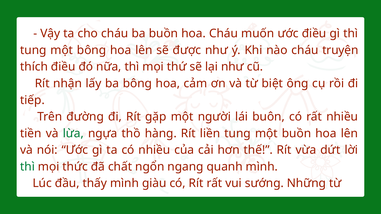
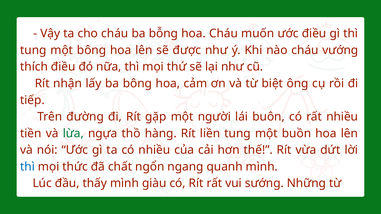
ba buồn: buồn -> bỗng
truyện: truyện -> vướng
thì at (27, 167) colour: green -> blue
